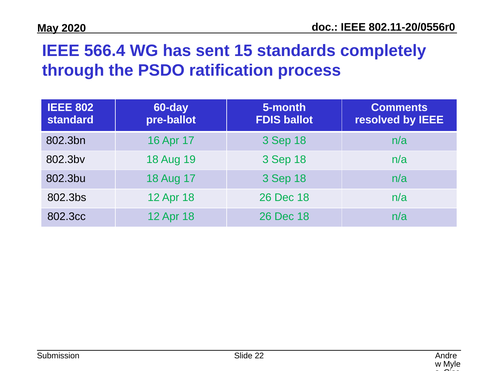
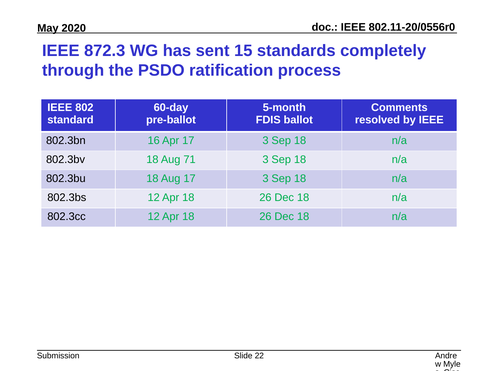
566.4: 566.4 -> 872.3
19: 19 -> 71
